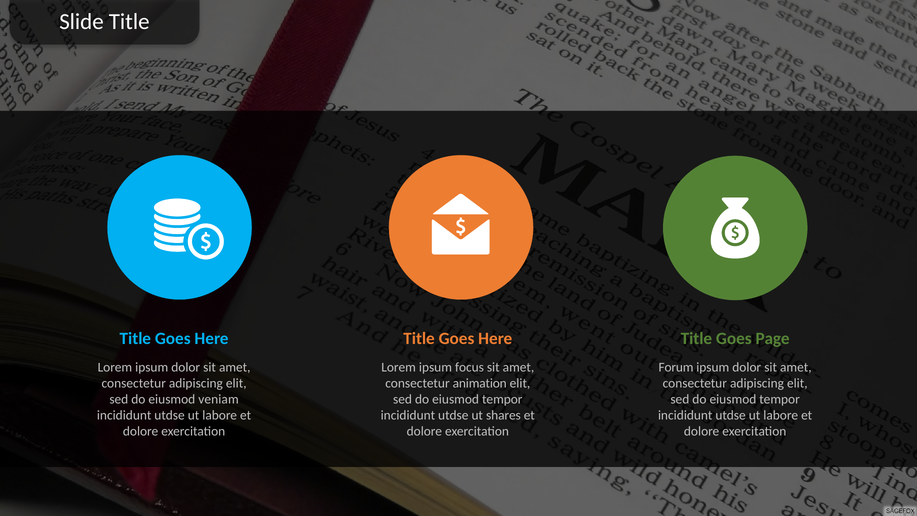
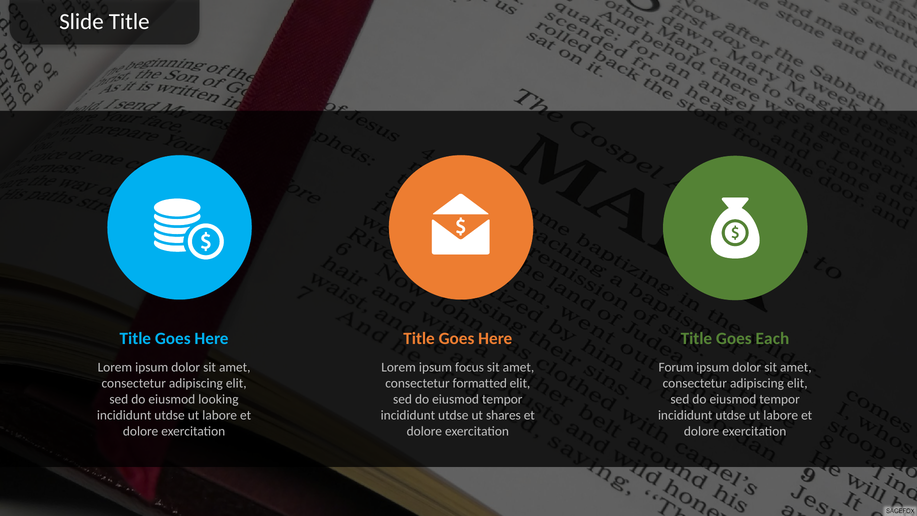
Page: Page -> Each
animation: animation -> formatted
veniam: veniam -> looking
